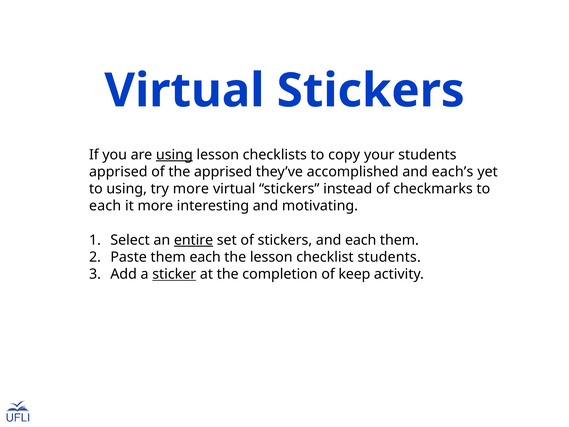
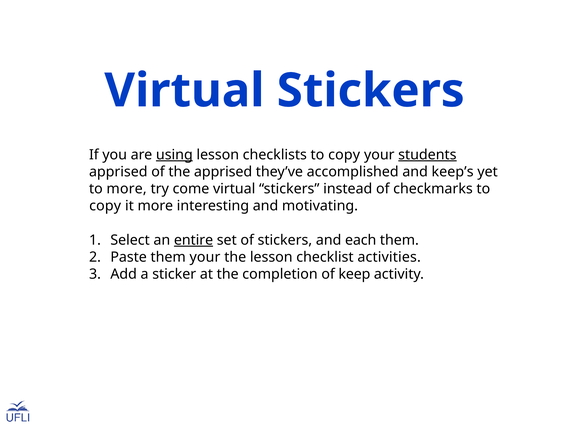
students at (427, 155) underline: none -> present
each’s: each’s -> keep’s
to using: using -> more
try more: more -> come
each at (105, 206): each -> copy
them each: each -> your
checklist students: students -> activities
sticker underline: present -> none
